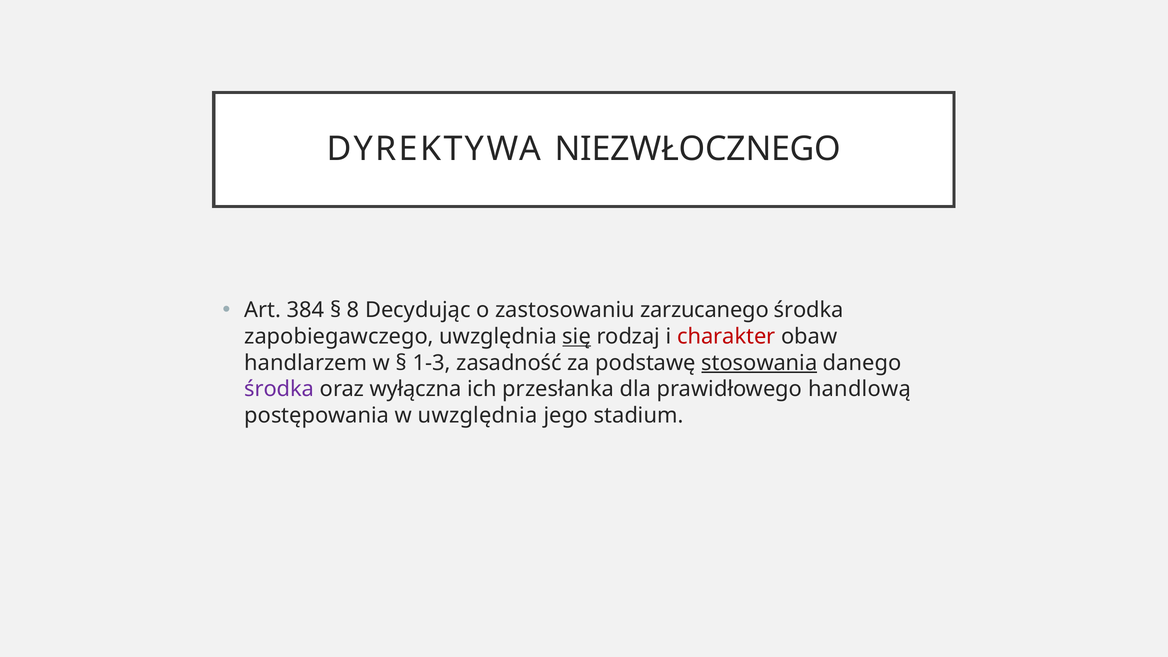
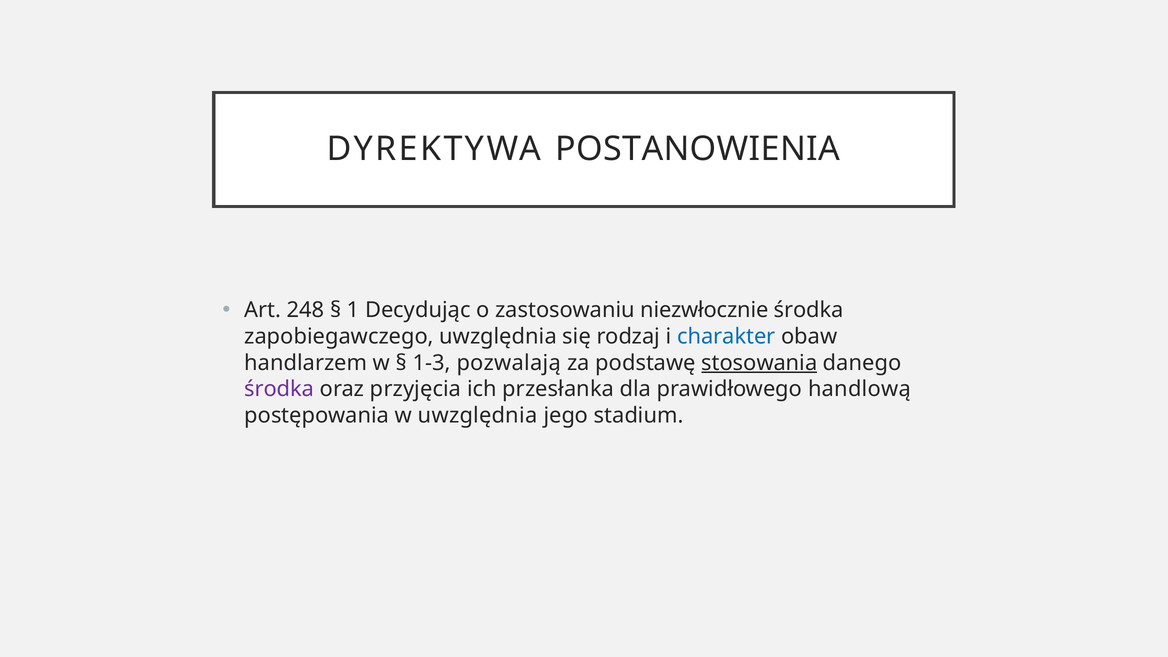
NIEZWŁOCZNEGO: NIEZWŁOCZNEGO -> POSTANOWIENIA
384: 384 -> 248
8: 8 -> 1
zarzucanego: zarzucanego -> niezwłocznie
się underline: present -> none
charakter colour: red -> blue
zasadność: zasadność -> pozwalają
wyłączna: wyłączna -> przyjęcia
